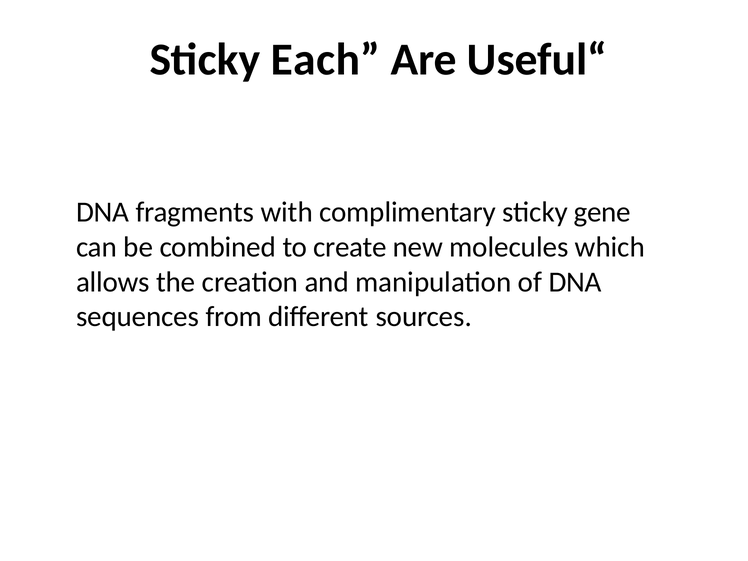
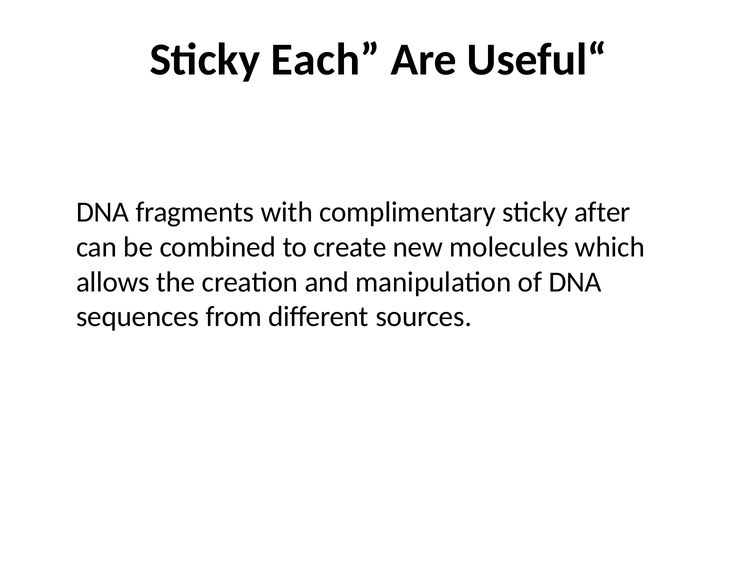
gene: gene -> after
